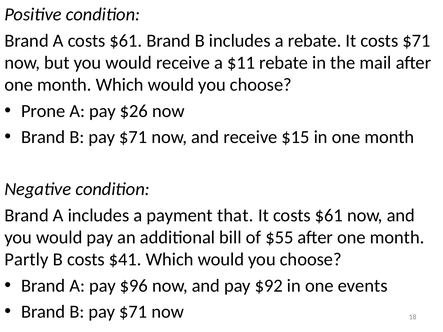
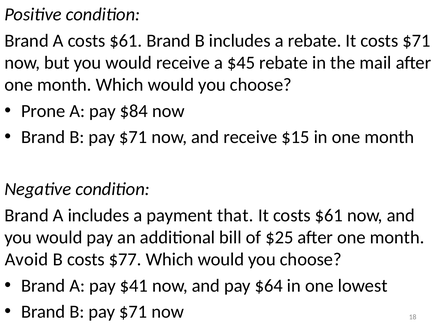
$11: $11 -> $45
$26: $26 -> $84
$55: $55 -> $25
Partly: Partly -> Avoid
$41: $41 -> $77
$96: $96 -> $41
$92: $92 -> $64
events: events -> lowest
